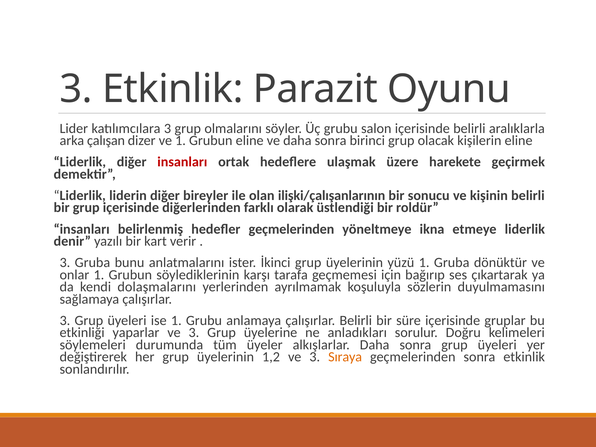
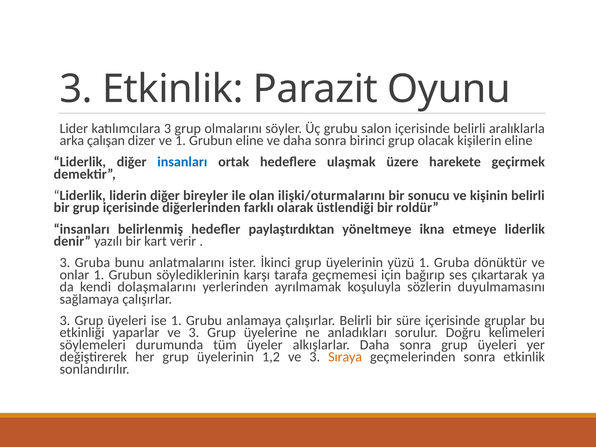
insanları at (182, 162) colour: red -> blue
ilişki/çalışanlarının: ilişki/çalışanlarının -> ilişki/oturmalarını
hedefler geçmelerinden: geçmelerinden -> paylaştırdıktan
